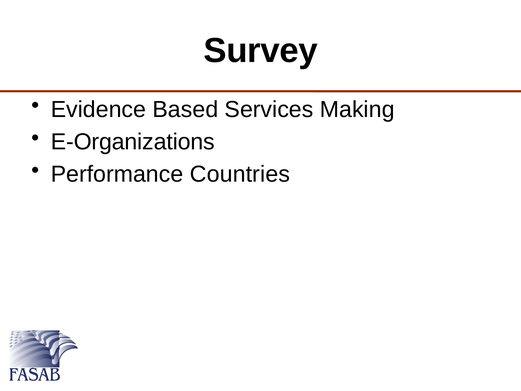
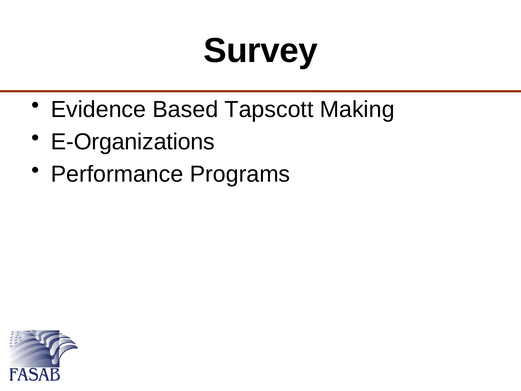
Services: Services -> Tapscott
Countries: Countries -> Programs
